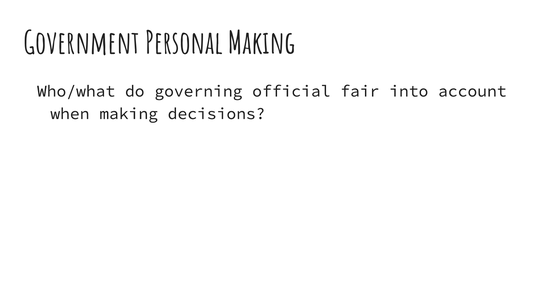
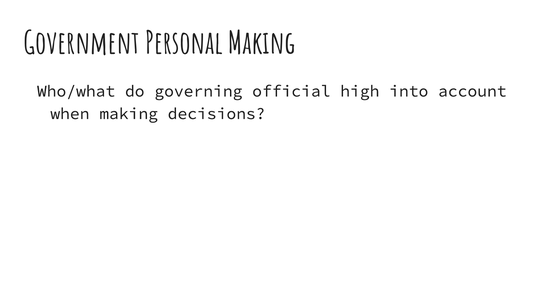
fair: fair -> high
